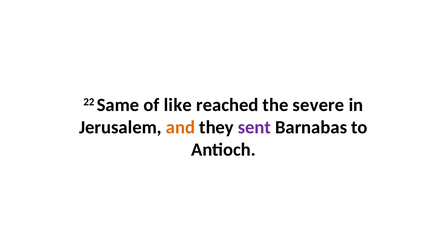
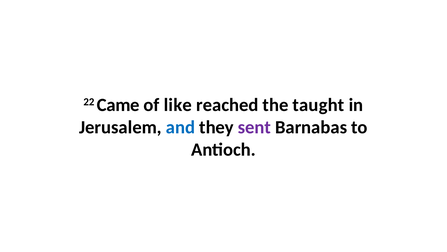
Same: Same -> Came
severe: severe -> taught
and colour: orange -> blue
